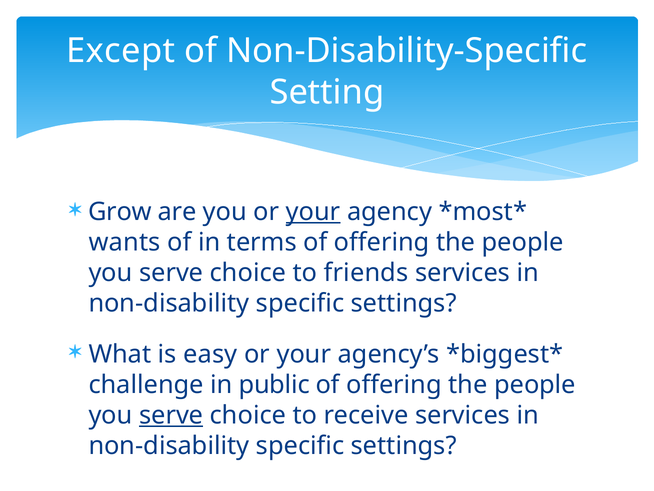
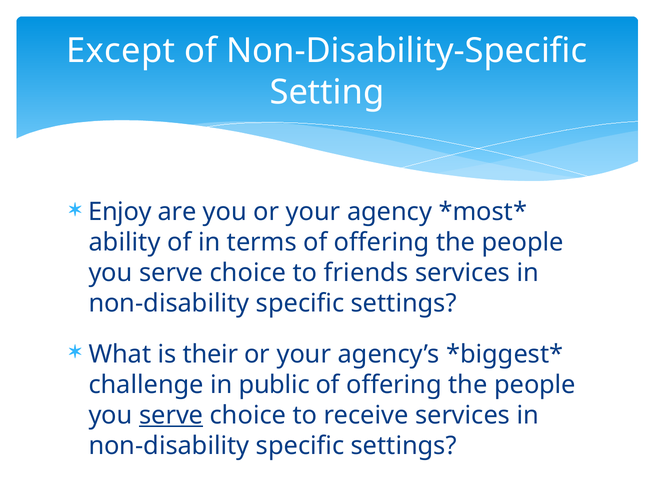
Grow: Grow -> Enjoy
your at (313, 212) underline: present -> none
wants: wants -> ability
easy: easy -> their
